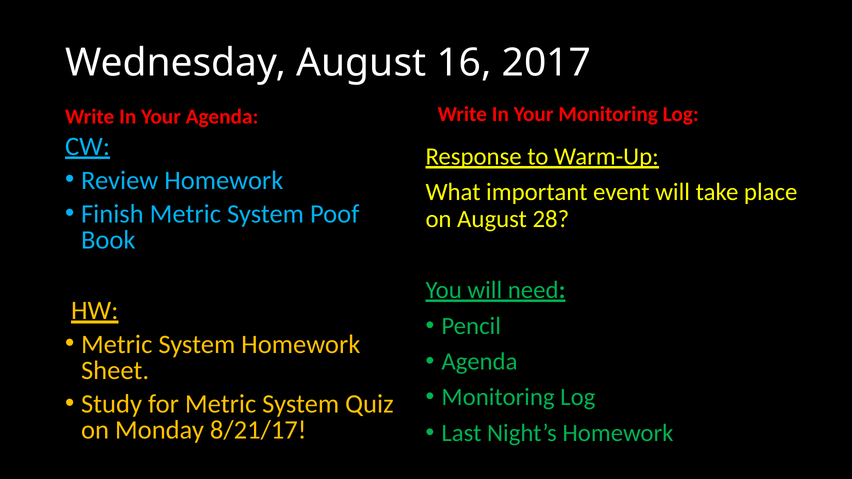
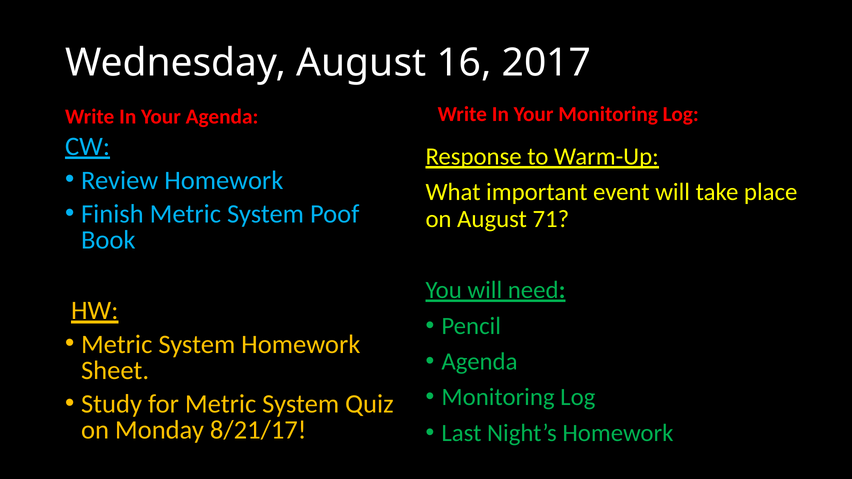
28: 28 -> 71
